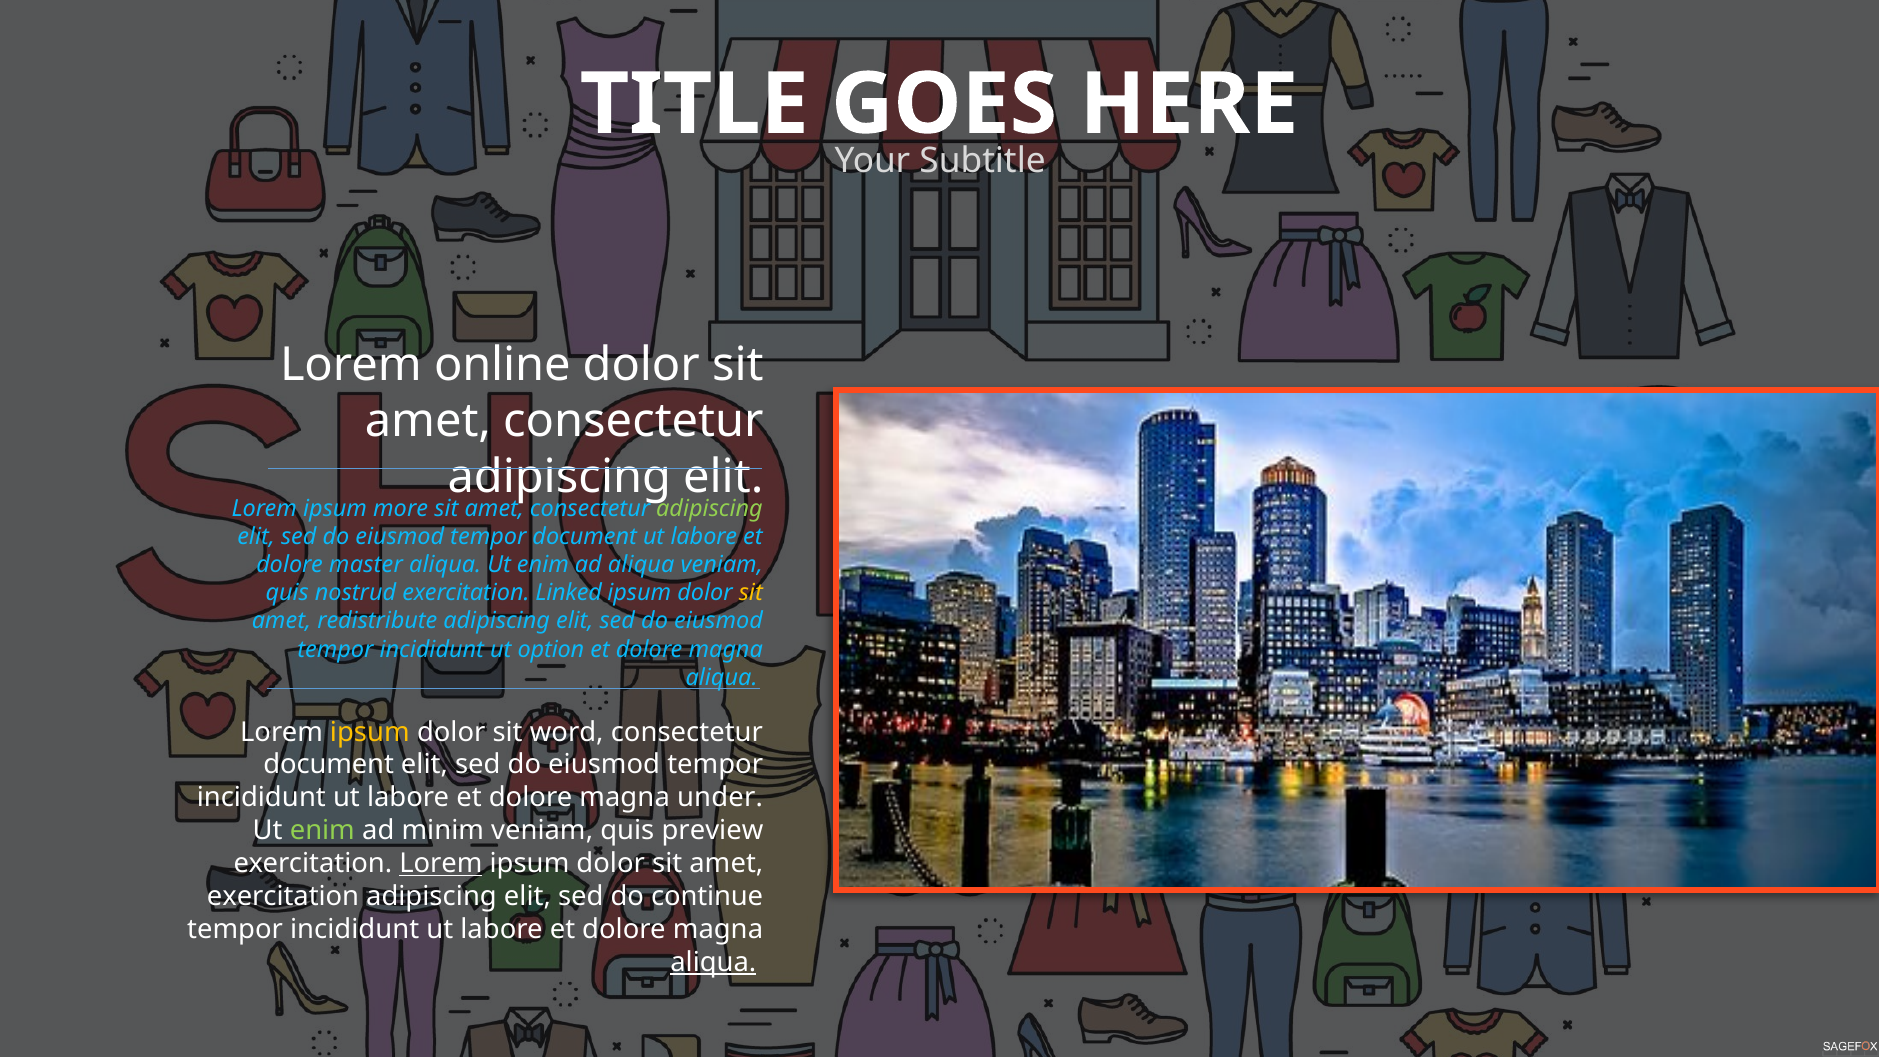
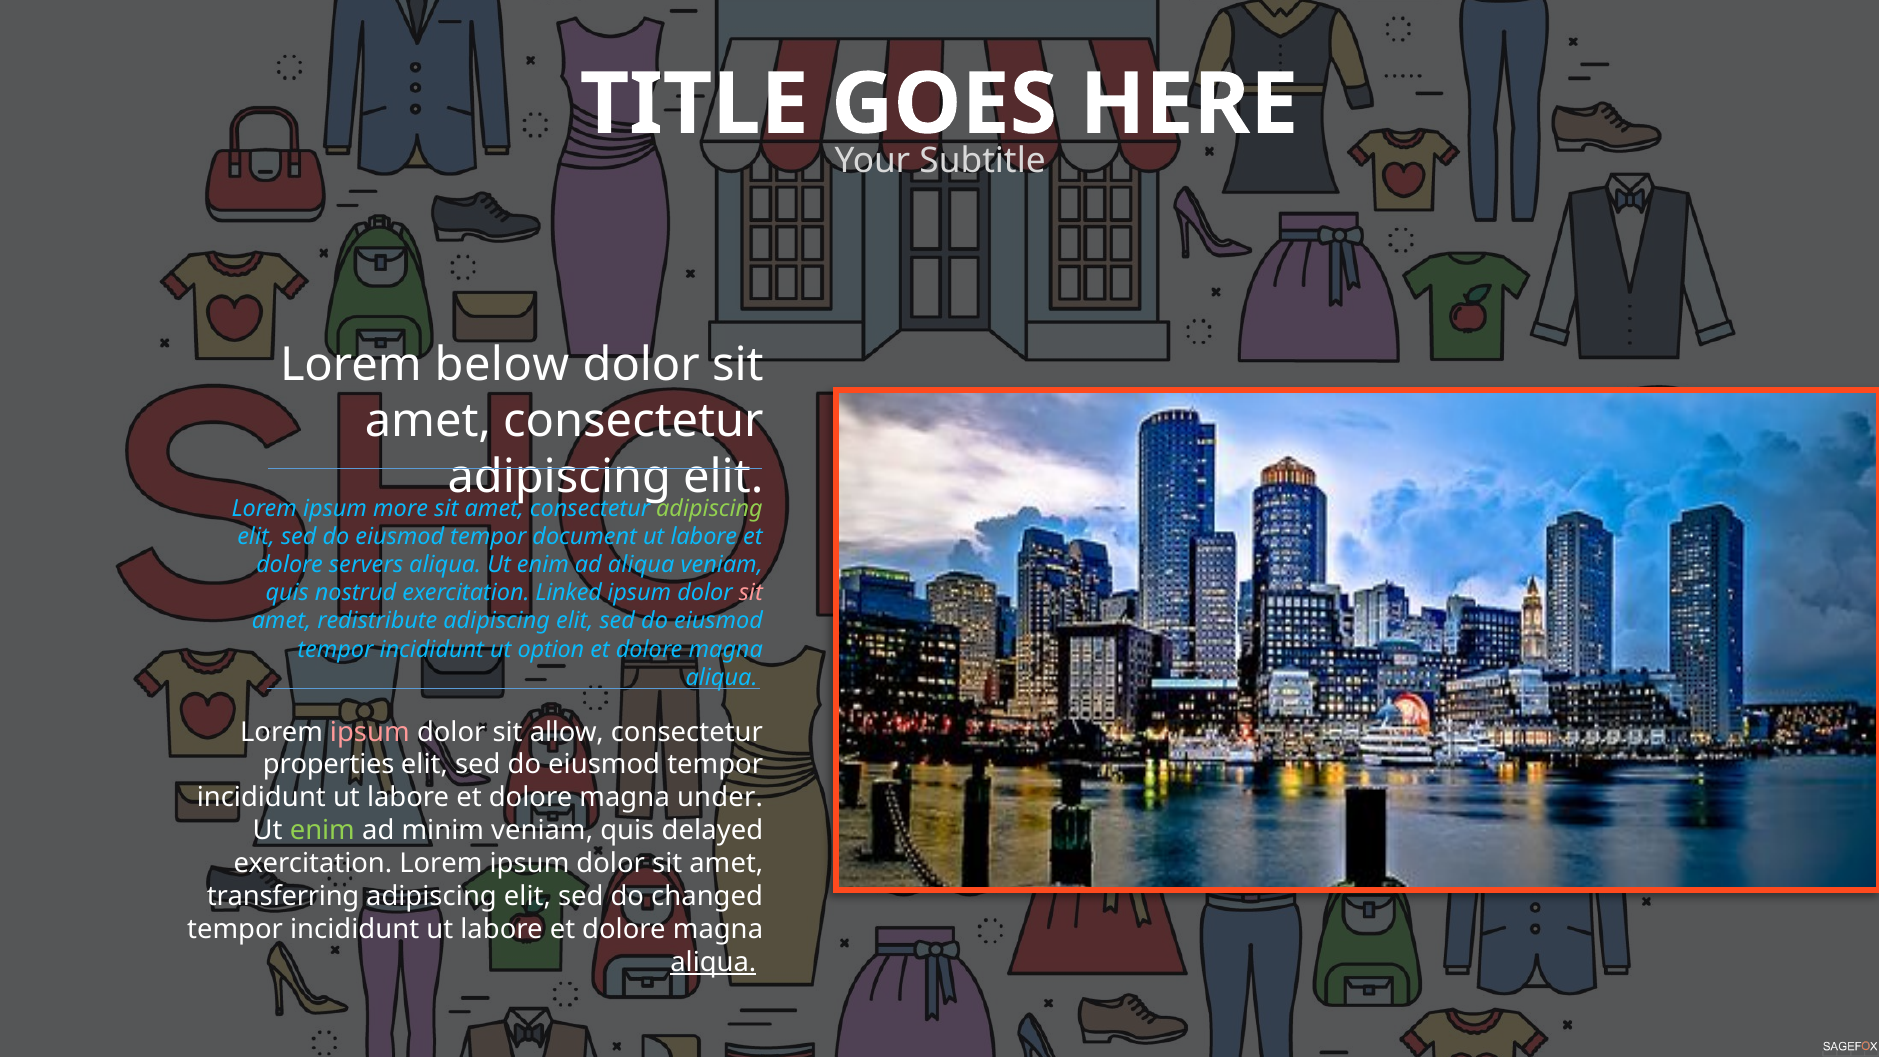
online: online -> below
master: master -> servers
sit at (751, 593) colour: yellow -> pink
ipsum at (370, 732) colour: yellow -> pink
word: word -> allow
document at (329, 765): document -> properties
preview: preview -> delayed
Lorem at (441, 864) underline: present -> none
exercitation at (283, 896): exercitation -> transferring
continue: continue -> changed
